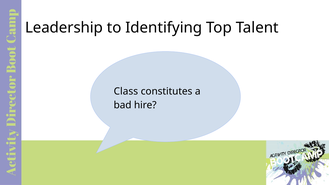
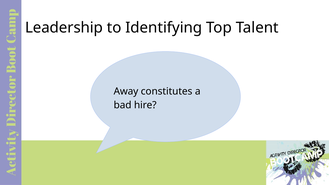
Class: Class -> Away
